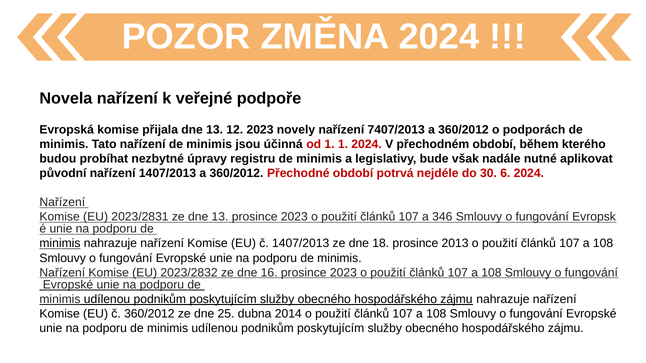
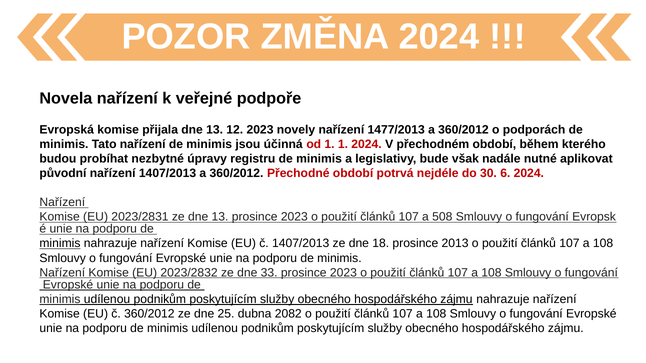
7407/2013: 7407/2013 -> 1477/2013
346: 346 -> 508
16: 16 -> 33
2014: 2014 -> 2082
